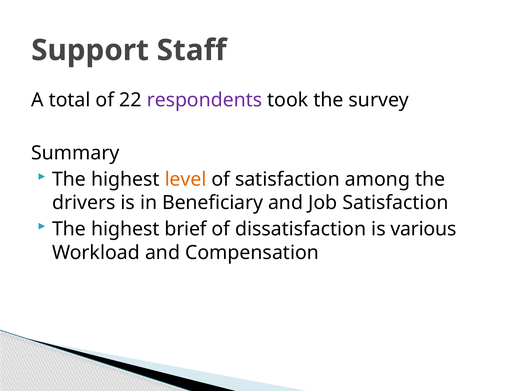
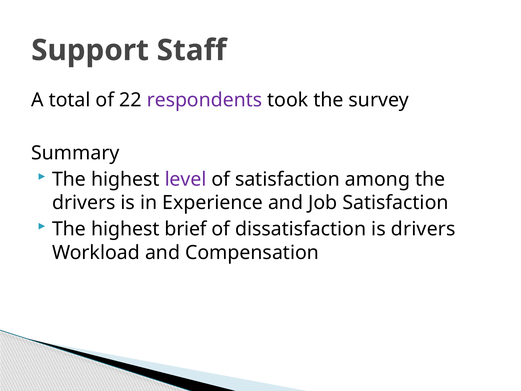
level colour: orange -> purple
Beneficiary: Beneficiary -> Experience
is various: various -> drivers
